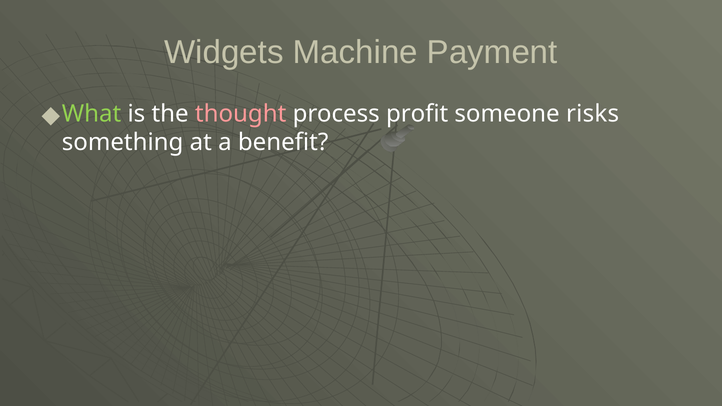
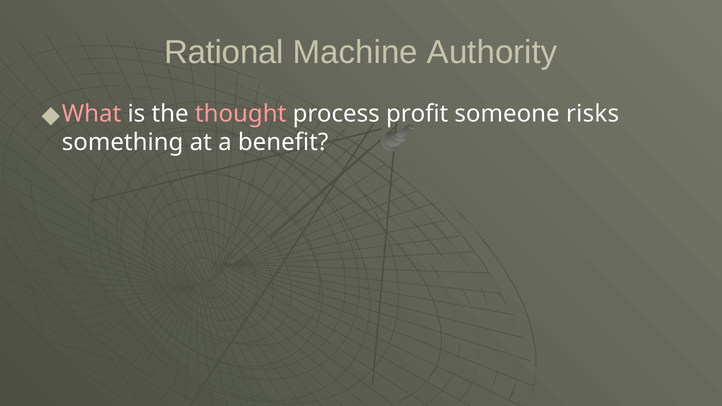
Widgets: Widgets -> Rational
Payment: Payment -> Authority
What colour: light green -> pink
